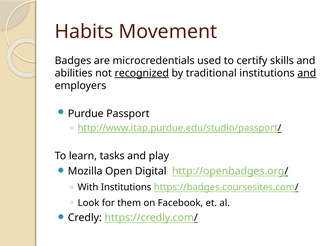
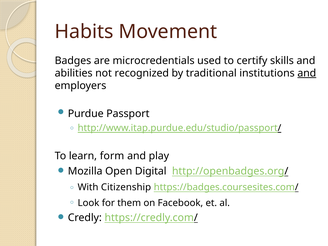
recognized underline: present -> none
tasks: tasks -> form
With Institutions: Institutions -> Citizenship
